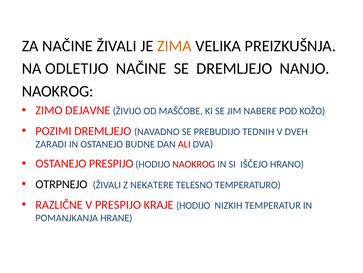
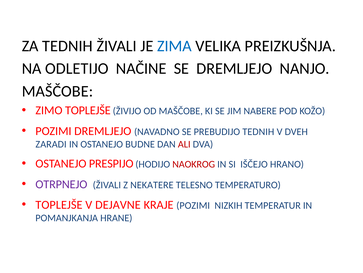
ZA NAČINE: NAČINE -> TEDNIH
ZIMA colour: orange -> blue
NAOKROG at (58, 91): NAOKROG -> MAŠČOBE
ZIMO DEJAVNE: DEJAVNE -> TOPLEJŠE
OTRPNEJO colour: black -> purple
RAZLIČNE at (59, 204): RAZLIČNE -> TOPLEJŠE
V PRESPIJO: PRESPIJO -> DEJAVNE
KRAJE HODIJO: HODIJO -> POZIMI
